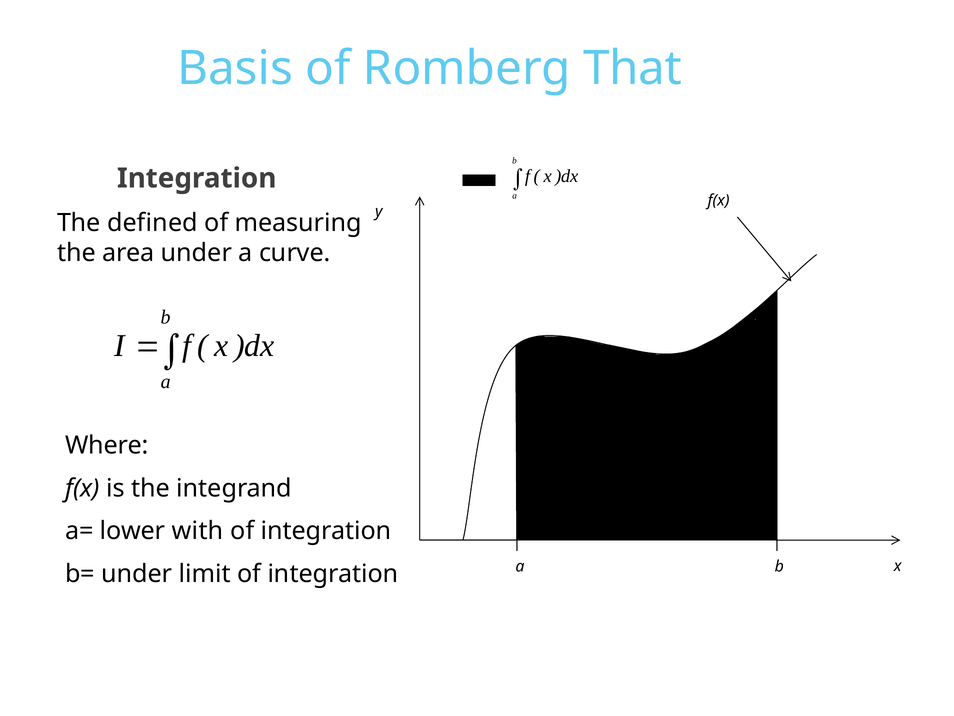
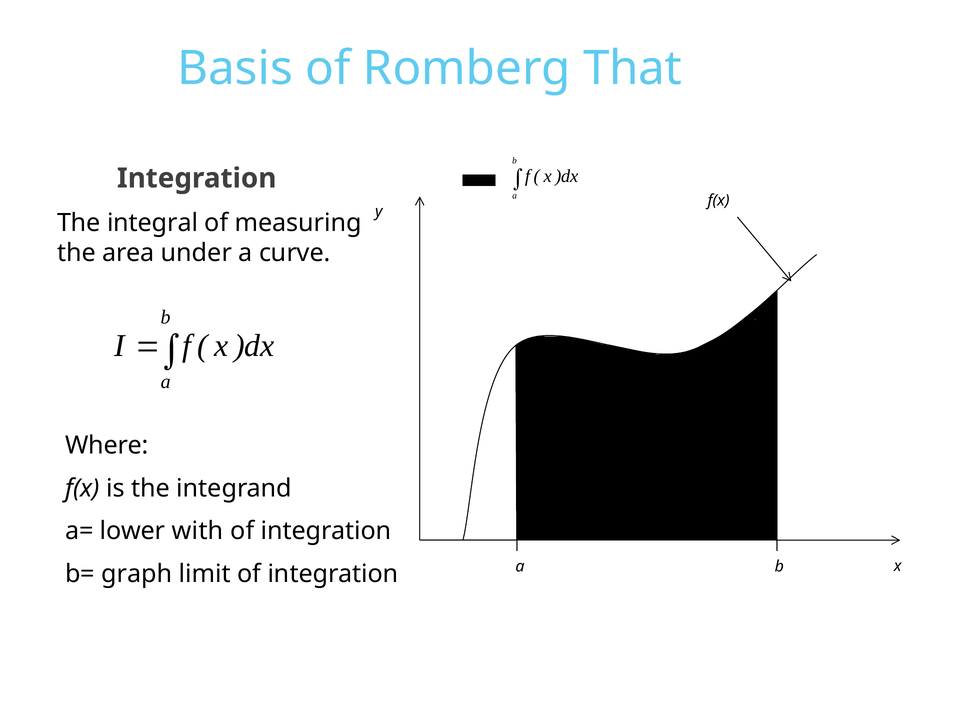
defined: defined -> integral
b= under: under -> graph
